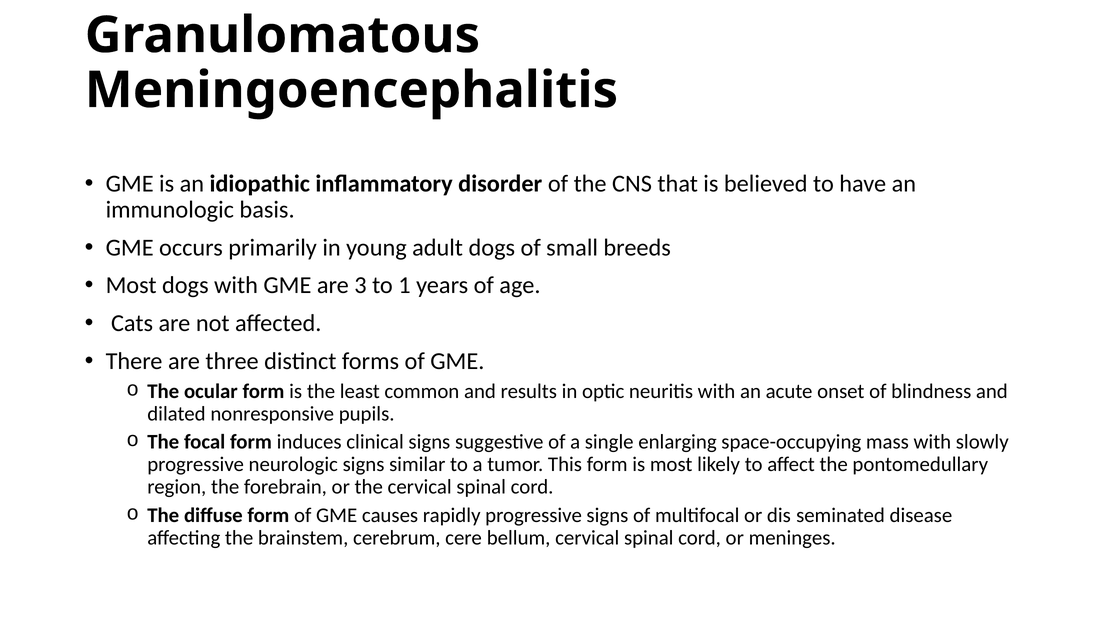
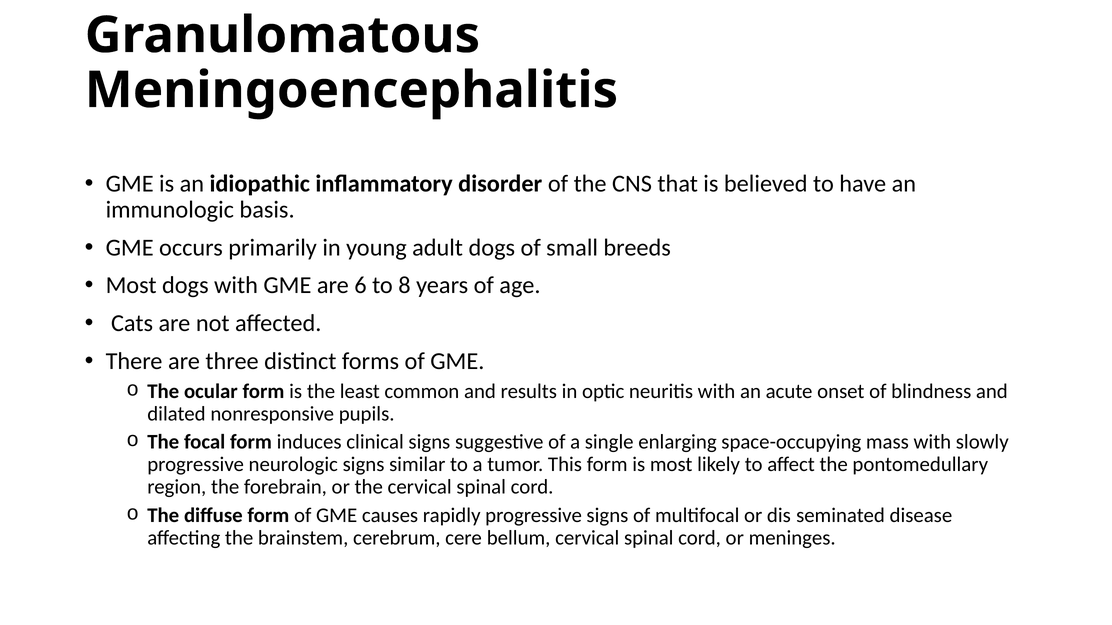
3: 3 -> 6
1: 1 -> 8
